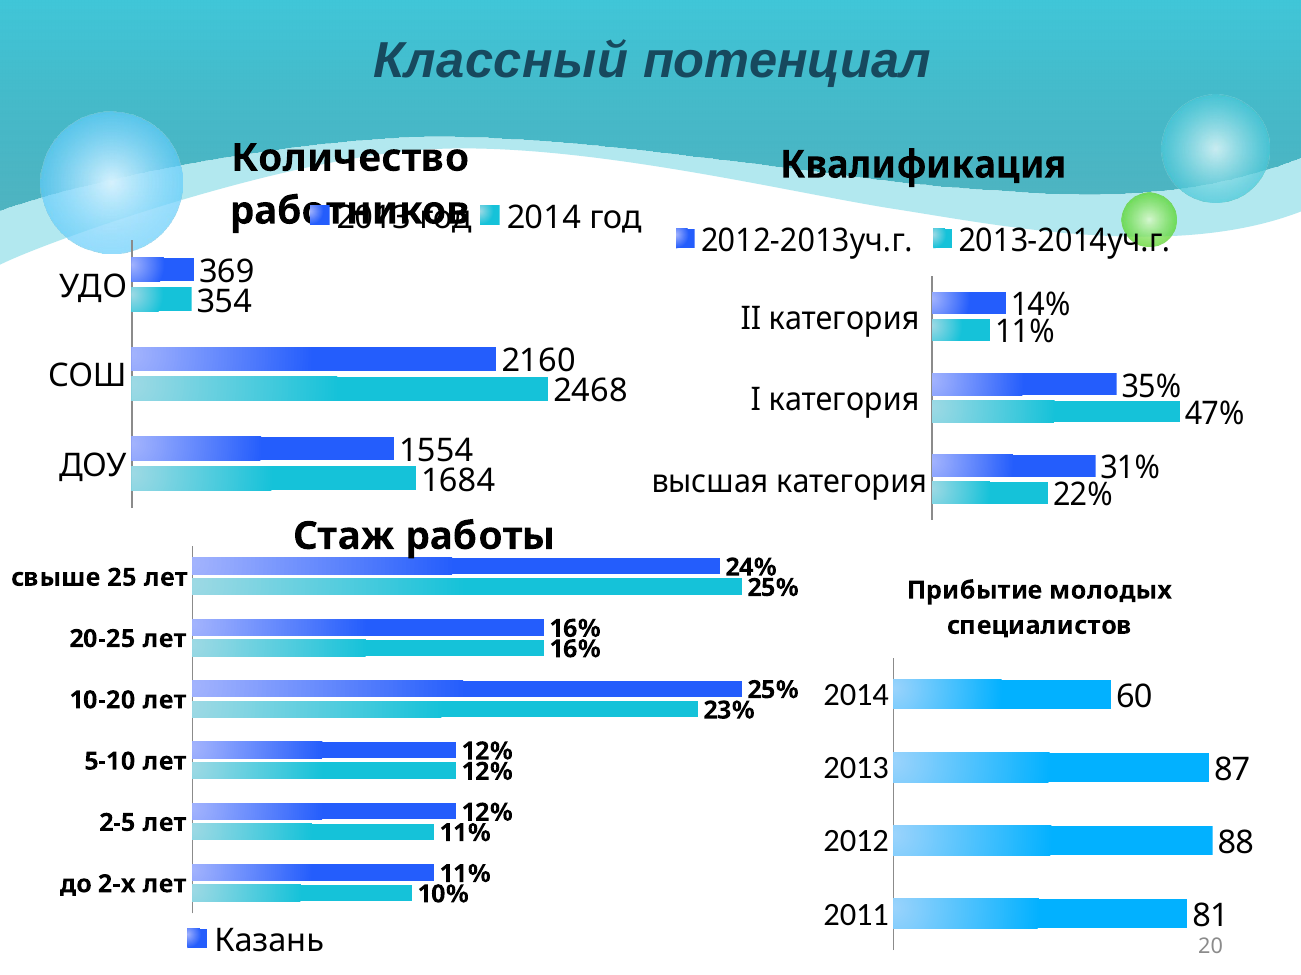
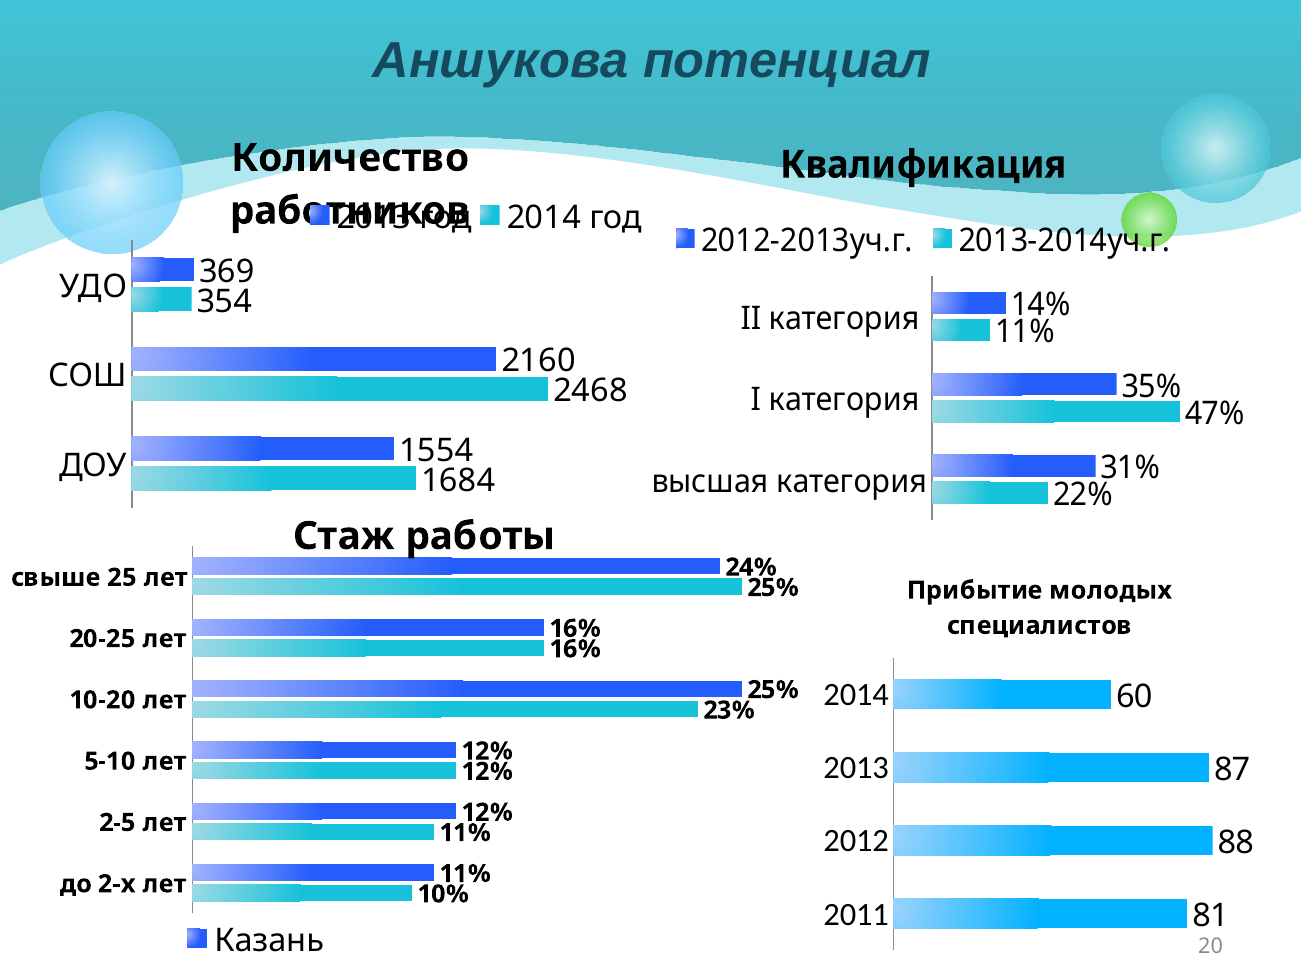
Классный: Классный -> Аншукова
